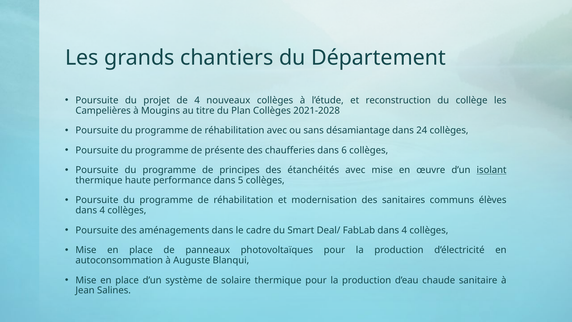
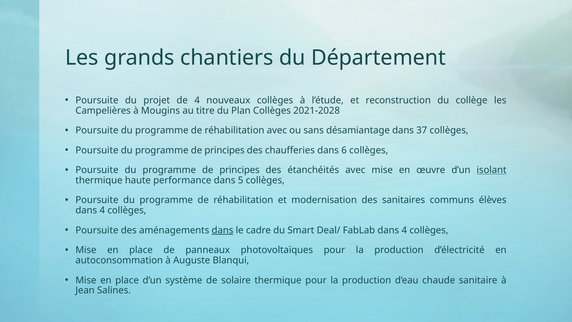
24: 24 -> 37
présente at (225, 150): présente -> principes
dans at (222, 230) underline: none -> present
